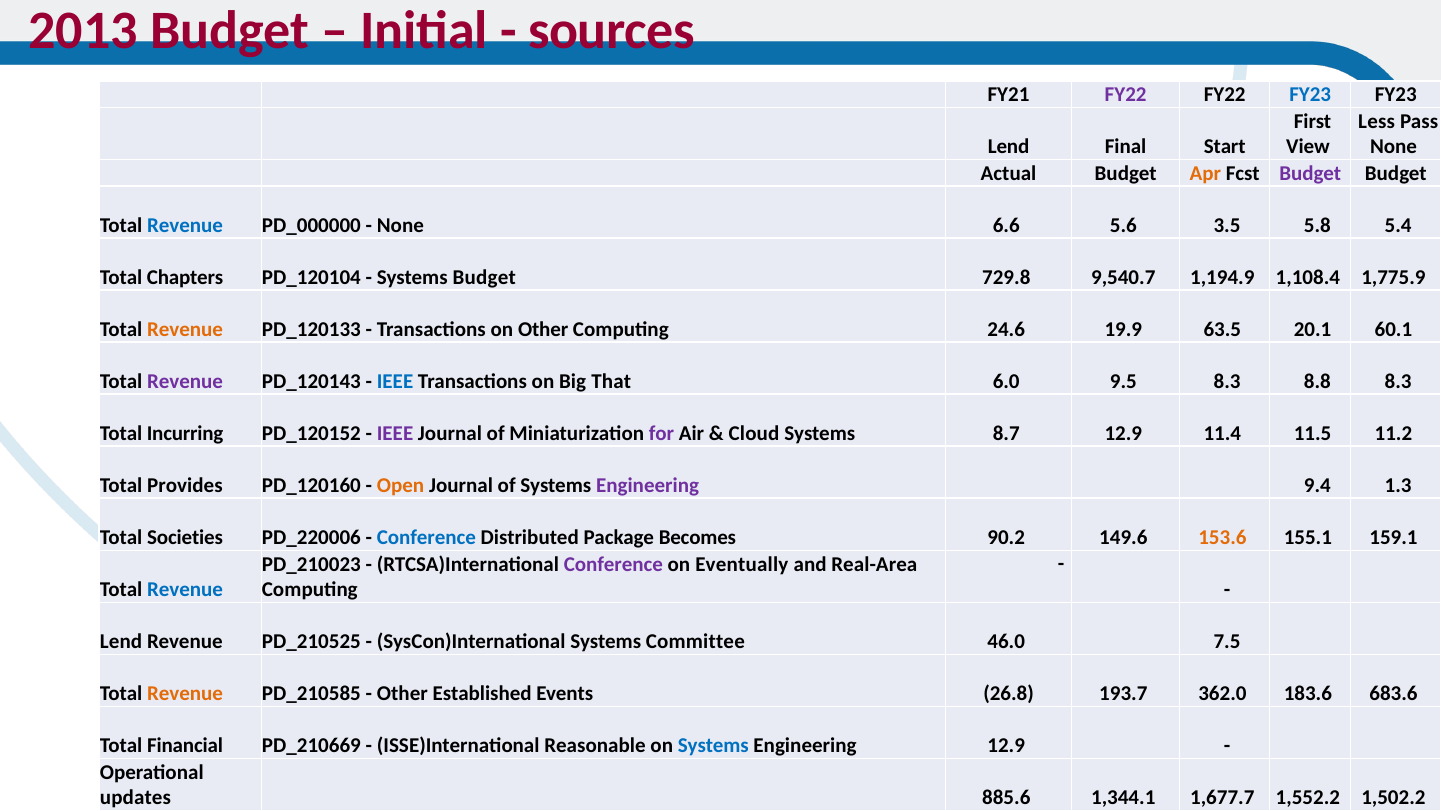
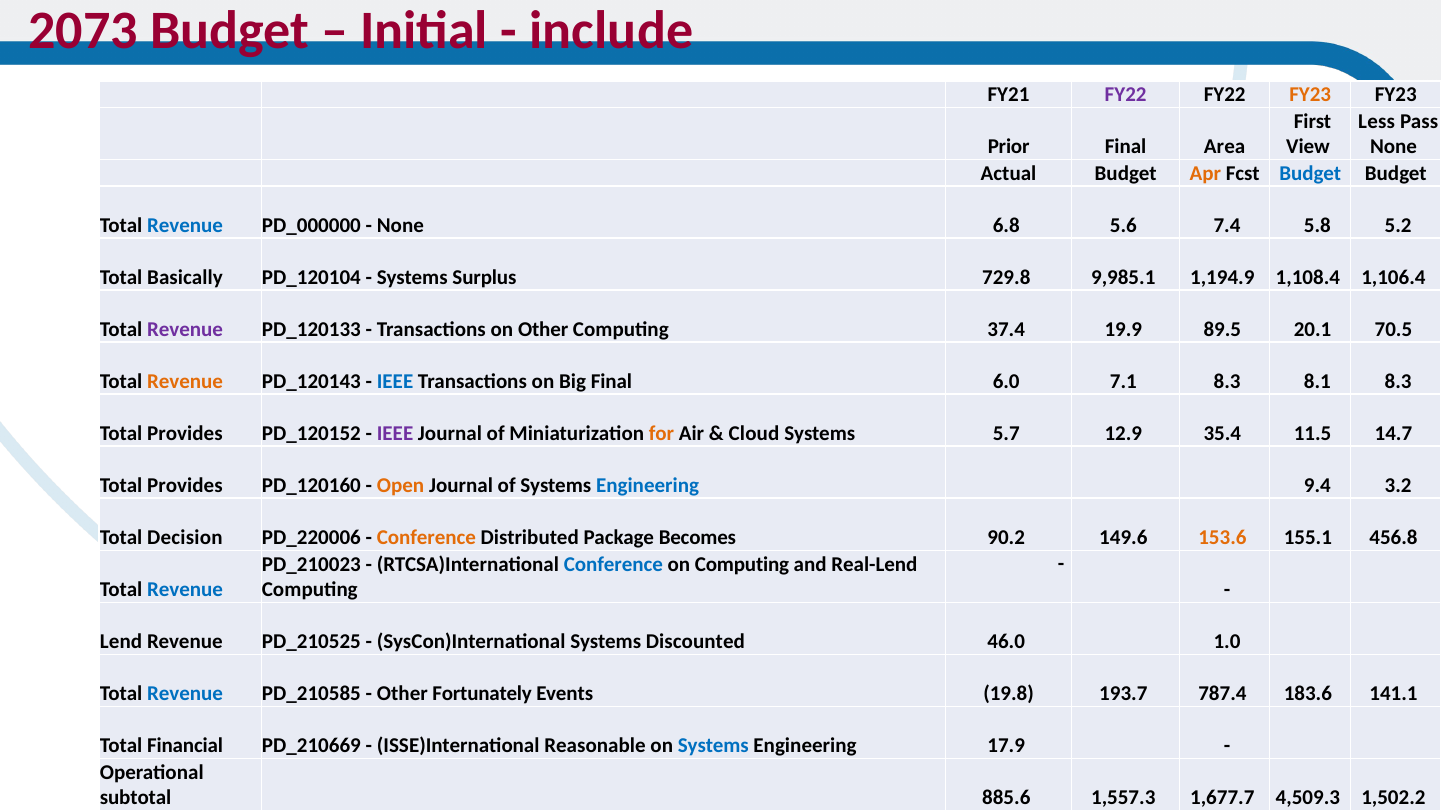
2013: 2013 -> 2073
sources: sources -> include
FY23 at (1310, 95) colour: blue -> orange
Lend at (1009, 147): Lend -> Prior
Start: Start -> Area
Budget at (1310, 173) colour: purple -> blue
6.6: 6.6 -> 6.8
3.5: 3.5 -> 7.4
5.4: 5.4 -> 5.2
Chapters: Chapters -> Basically
Systems Budget: Budget -> Surplus
9,540.7: 9,540.7 -> 9,985.1
1,775.9: 1,775.9 -> 1,106.4
Revenue at (185, 329) colour: orange -> purple
24.6: 24.6 -> 37.4
63.5: 63.5 -> 89.5
60.1: 60.1 -> 70.5
Revenue at (185, 381) colour: purple -> orange
Big That: That -> Final
9.5: 9.5 -> 7.1
8.8: 8.8 -> 8.1
Incurring at (185, 433): Incurring -> Provides
for colour: purple -> orange
8.7: 8.7 -> 5.7
11.4: 11.4 -> 35.4
11.2: 11.2 -> 14.7
Engineering at (648, 485) colour: purple -> blue
1.3: 1.3 -> 3.2
Societies: Societies -> Decision
Conference at (426, 537) colour: blue -> orange
159.1: 159.1 -> 456.8
Conference at (613, 564) colour: purple -> blue
on Eventually: Eventually -> Computing
Real-Area: Real-Area -> Real-Lend
Committee: Committee -> Discounted
7.5: 7.5 -> 1.0
Revenue at (185, 693) colour: orange -> blue
Established: Established -> Fortunately
26.8: 26.8 -> 19.8
362.0: 362.0 -> 787.4
683.6: 683.6 -> 141.1
Engineering 12.9: 12.9 -> 17.9
updates: updates -> subtotal
1,344.1: 1,344.1 -> 1,557.3
1,552.2: 1,552.2 -> 4,509.3
